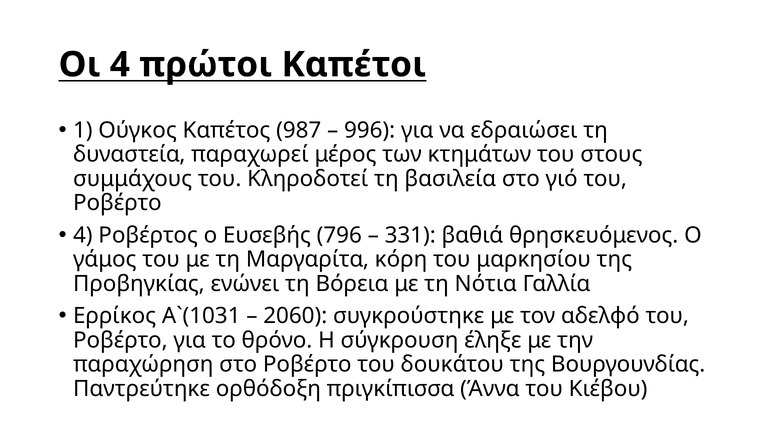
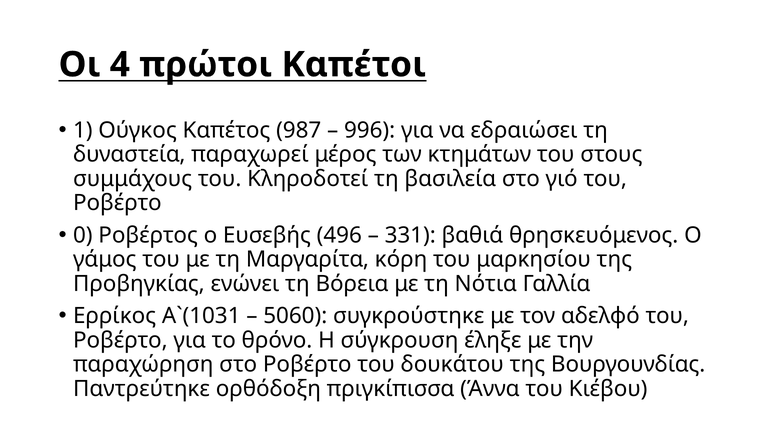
4 at (83, 235): 4 -> 0
796: 796 -> 496
2060: 2060 -> 5060
